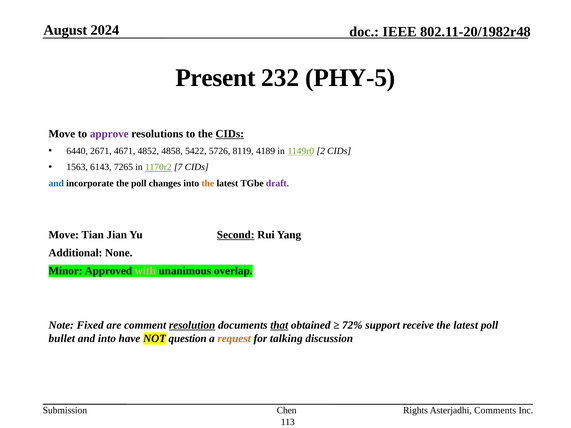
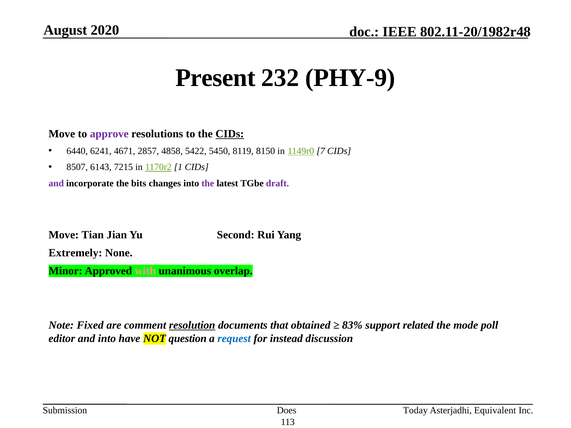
2024: 2024 -> 2020
PHY-5: PHY-5 -> PHY-9
2671: 2671 -> 6241
4852: 4852 -> 2857
5726: 5726 -> 5450
4189: 4189 -> 8150
2: 2 -> 7
1563: 1563 -> 8507
7265: 7265 -> 7215
7: 7 -> 1
and at (56, 183) colour: blue -> purple
the poll: poll -> bits
the at (208, 183) colour: orange -> purple
Second underline: present -> none
Additional: Additional -> Extremely
that underline: present -> none
72%: 72% -> 83%
receive: receive -> related
latest at (466, 325): latest -> mode
bullet: bullet -> editor
request colour: orange -> blue
talking: talking -> instead
Chen: Chen -> Does
Rights: Rights -> Today
Comments: Comments -> Equivalent
